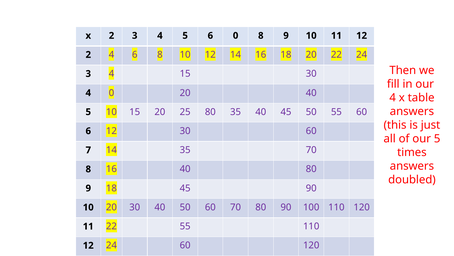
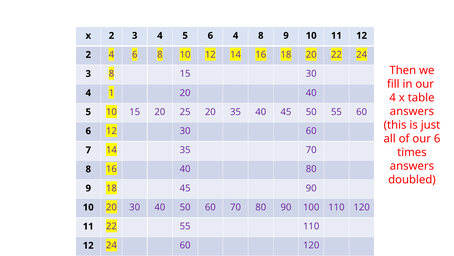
6 0: 0 -> 4
4 at (112, 74): 4 -> 8
4 0: 0 -> 1
25 80: 80 -> 20
our 5: 5 -> 6
